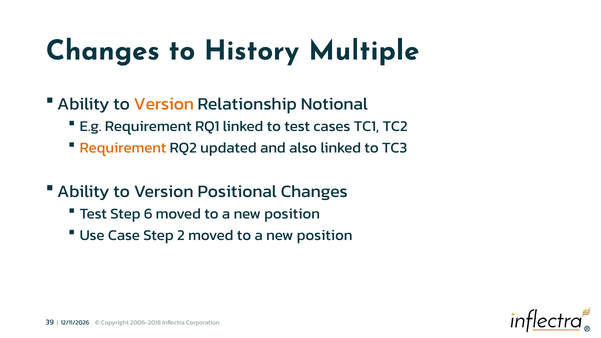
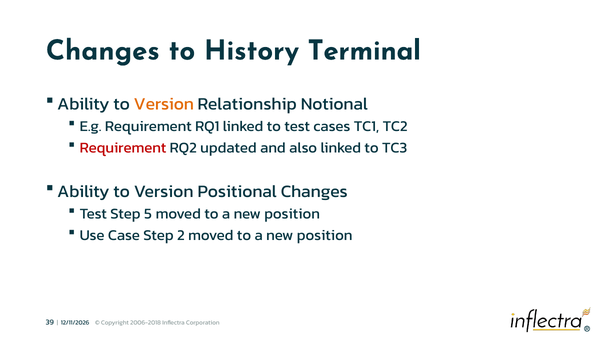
Multiple: Multiple -> Terminal
Requirement at (123, 148) colour: orange -> red
6: 6 -> 5
